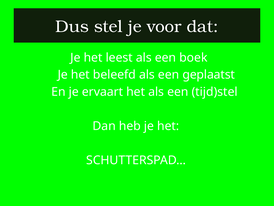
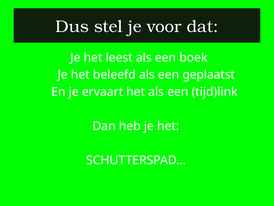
tijd)stel: tijd)stel -> tijd)link
